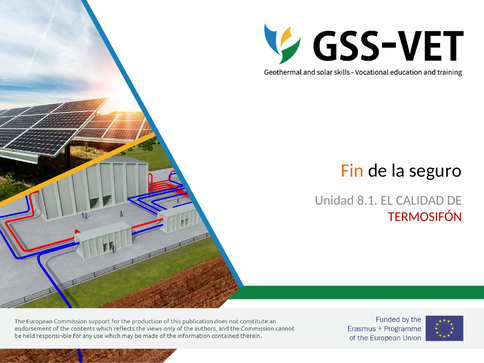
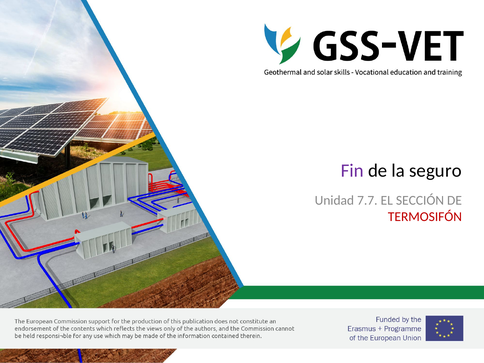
Fin colour: orange -> purple
8.1: 8.1 -> 7.7
CALIDAD: CALIDAD -> SECCIÓN
